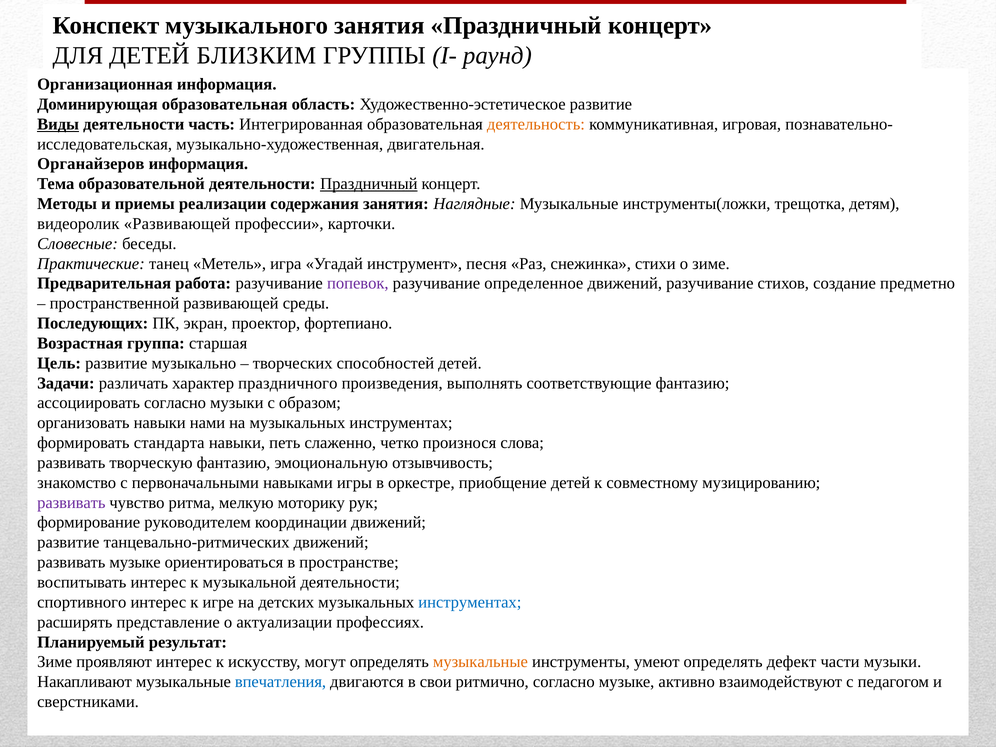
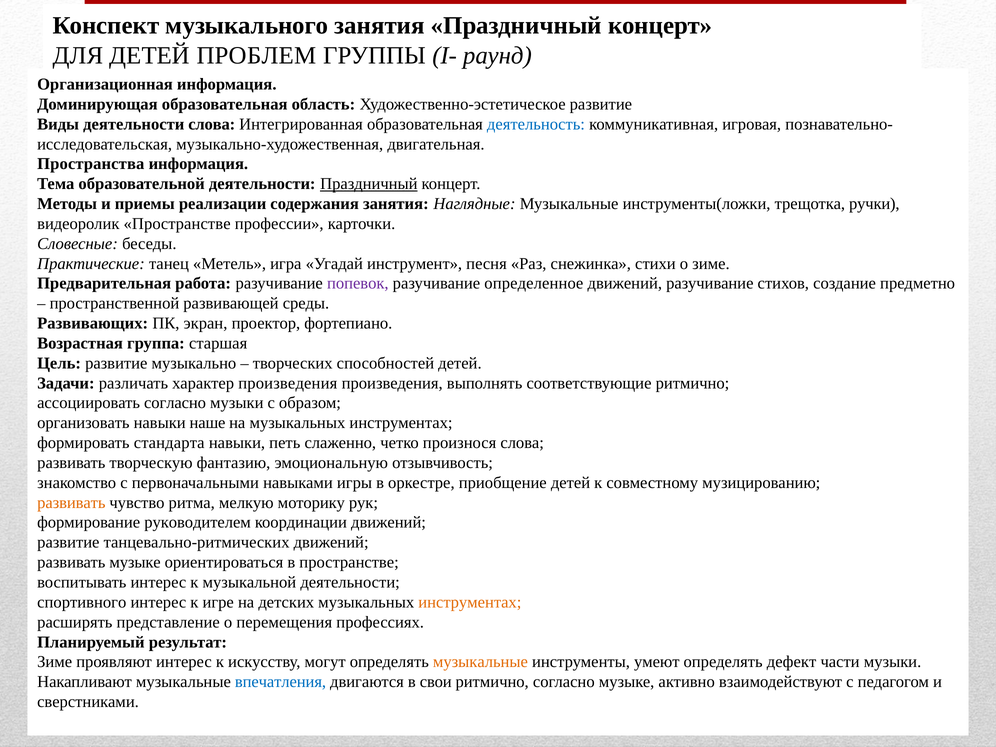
БЛИЗКИМ: БЛИЗКИМ -> ПРОБЛЕМ
Виды underline: present -> none
деятельности часть: часть -> слова
деятельность colour: orange -> blue
Органайзеров: Органайзеров -> Пространства
детям: детям -> ручки
видеоролик Развивающей: Развивающей -> Пространстве
Последующих: Последующих -> Развивающих
характер праздничного: праздничного -> произведения
соответствующие фантазию: фантазию -> ритмично
нами: нами -> наше
развивать at (71, 503) colour: purple -> orange
инструментах at (470, 602) colour: blue -> orange
актуализации: актуализации -> перемещения
